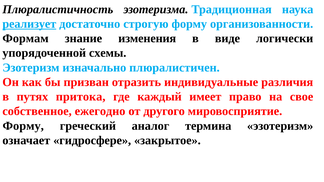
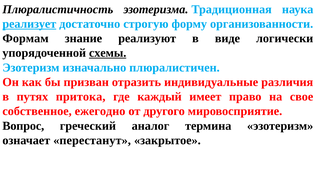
изменения: изменения -> реализуют
схемы underline: none -> present
Форму at (23, 126): Форму -> Вопрос
гидросфере: гидросфере -> перестанут
